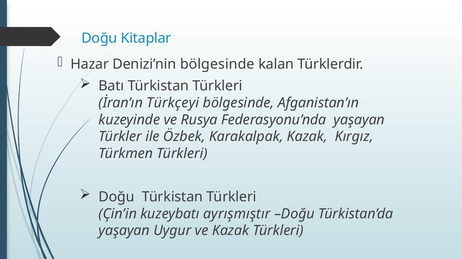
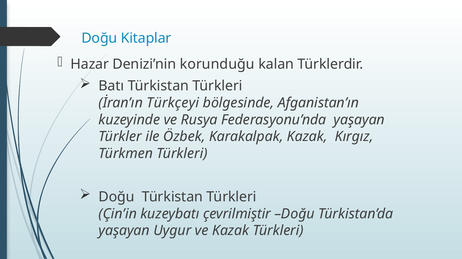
Denizi’nin bölgesinde: bölgesinde -> korunduğu
ayrışmıştır: ayrışmıştır -> çevrilmiştir
